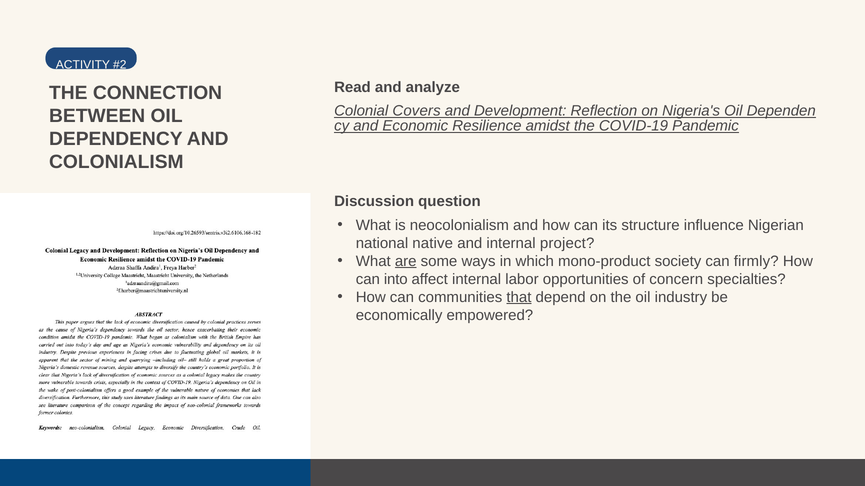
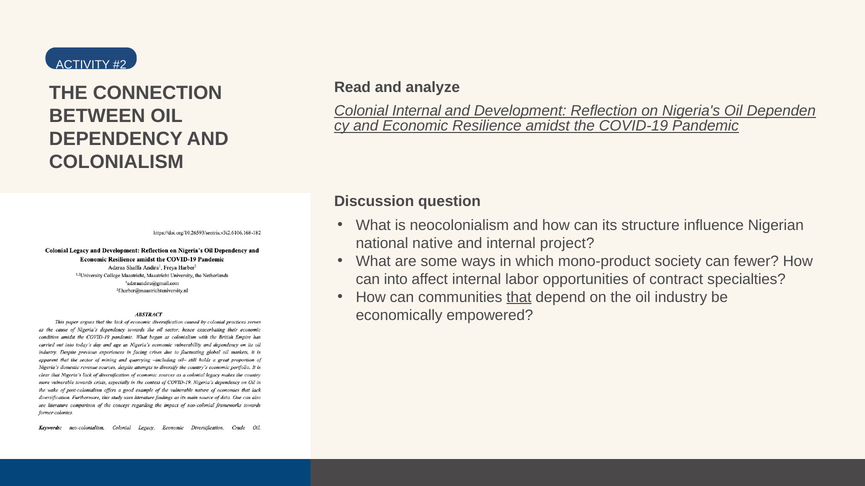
Colonial Covers: Covers -> Internal
are underline: present -> none
firmly: firmly -> fewer
concern: concern -> contract
